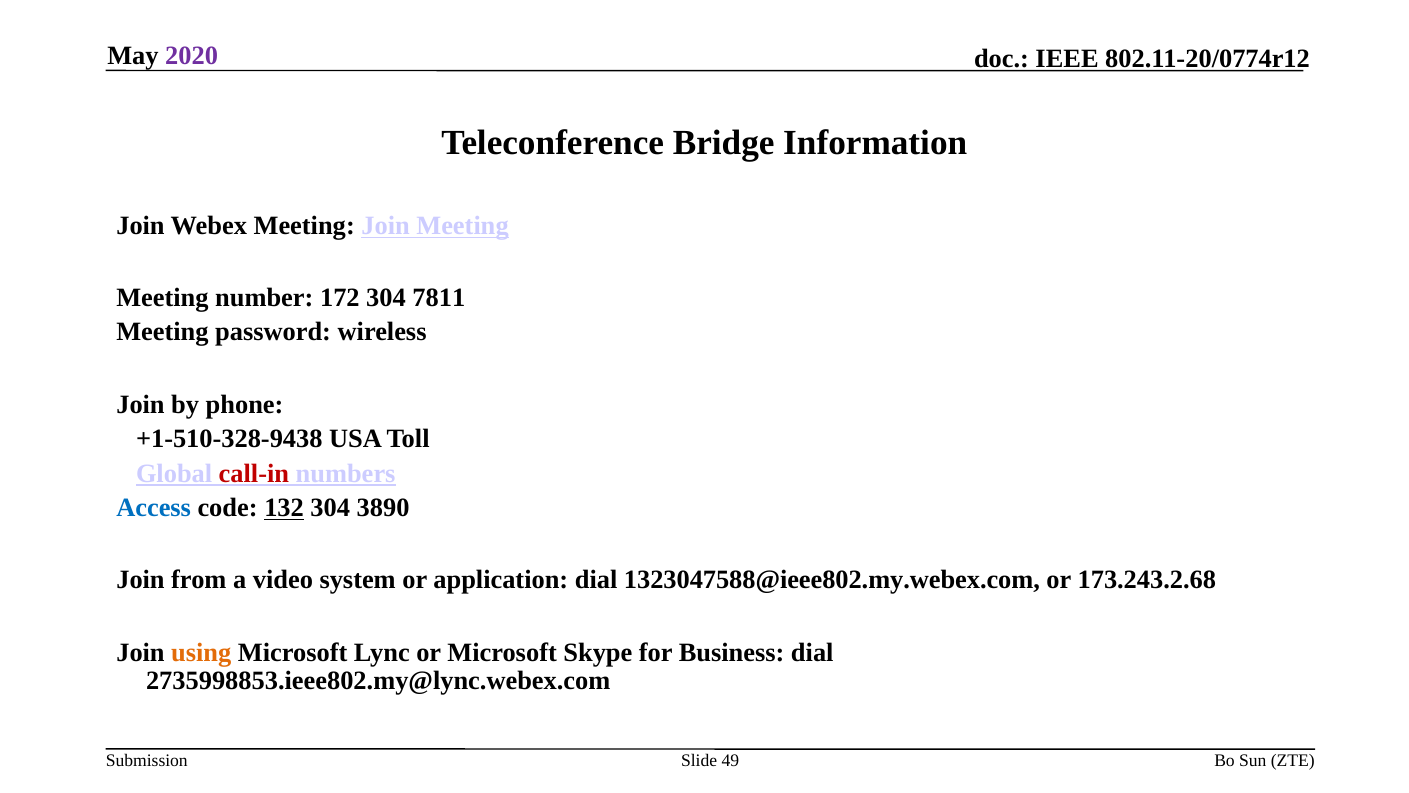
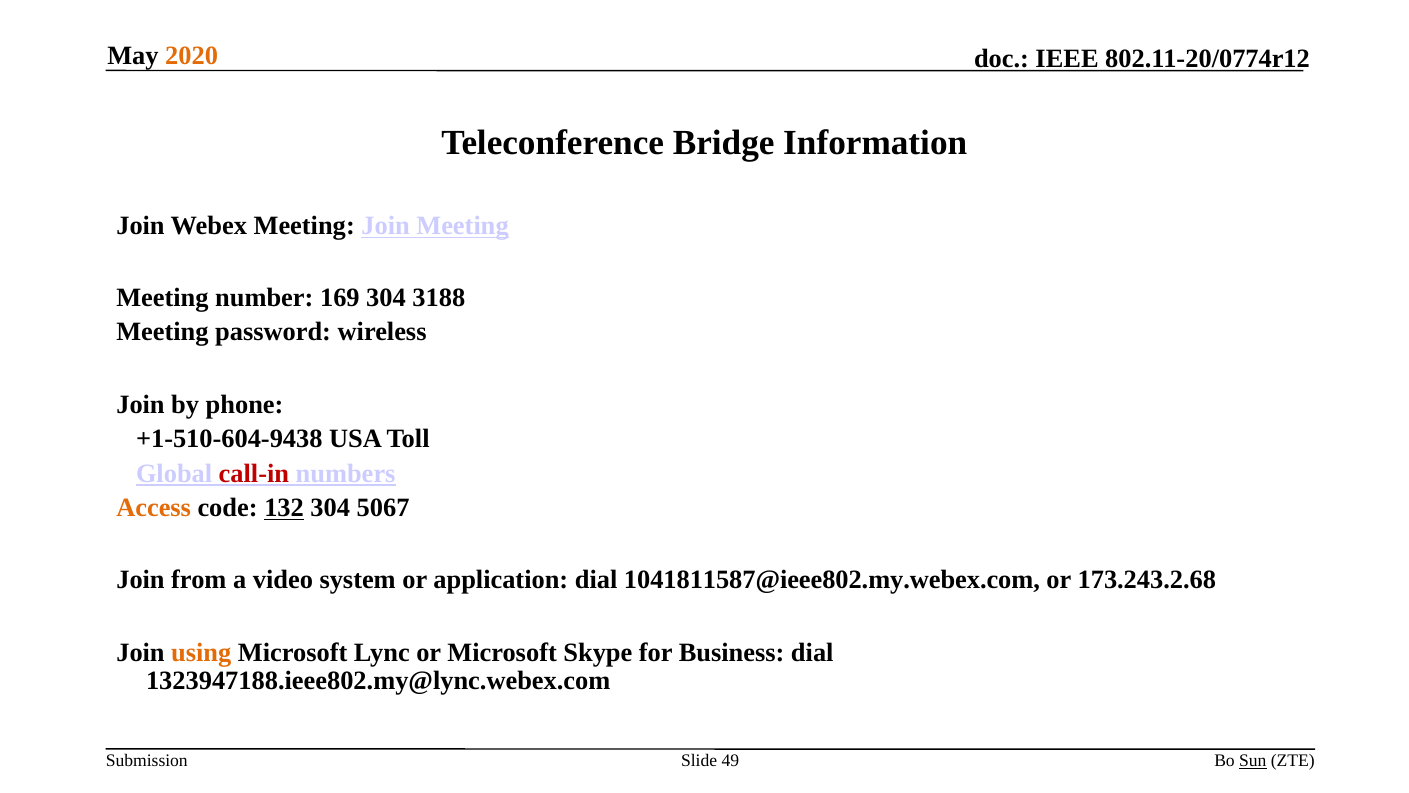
2020 colour: purple -> orange
172: 172 -> 169
7811: 7811 -> 3188
+1-510-328-9438: +1-510-328-9438 -> +1-510-604-9438
Access colour: blue -> orange
3890: 3890 -> 5067
1323047588@ieee802.my.webex.com: 1323047588@ieee802.my.webex.com -> 1041811587@ieee802.my.webex.com
2735998853.ieee802.my@lync.webex.com: 2735998853.ieee802.my@lync.webex.com -> 1323947188.ieee802.my@lync.webex.com
Sun underline: none -> present
